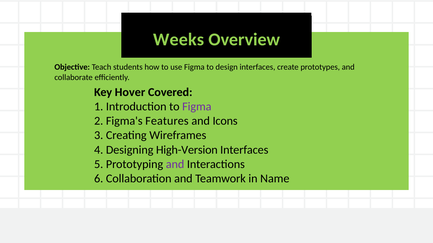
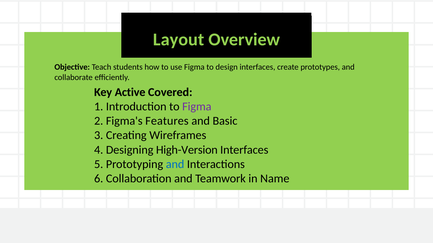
Weeks: Weeks -> Layout
Hover: Hover -> Active
Icons: Icons -> Basic
and at (175, 165) colour: purple -> blue
